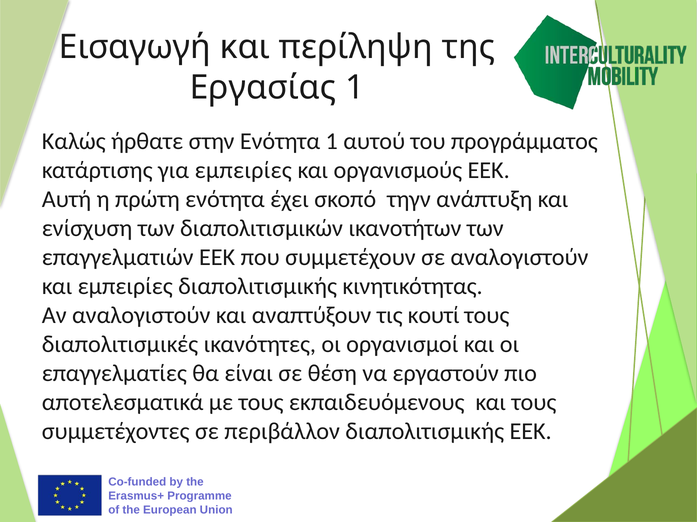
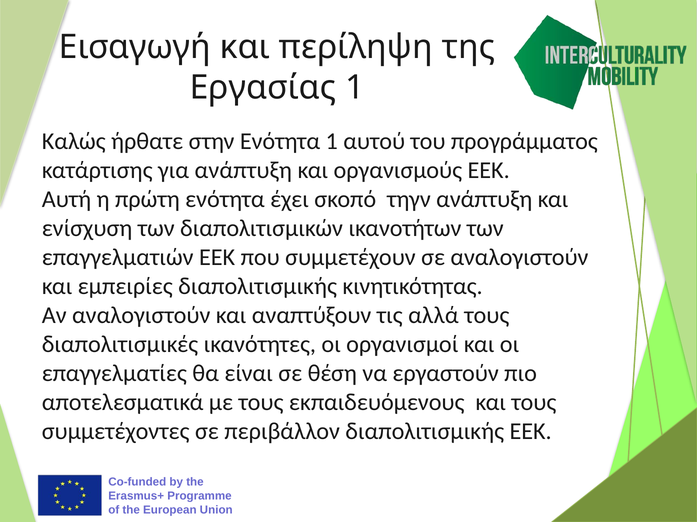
για εμπειρίες: εμπειρίες -> ανάπτυξη
κουτί: κουτί -> αλλά
